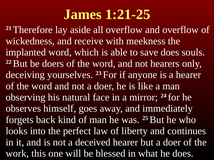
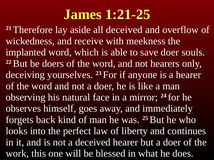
all overflow: overflow -> deceived
save does: does -> doer
